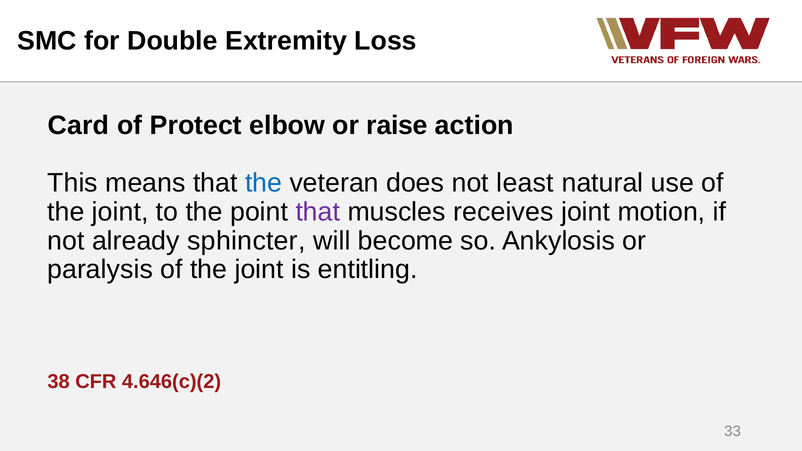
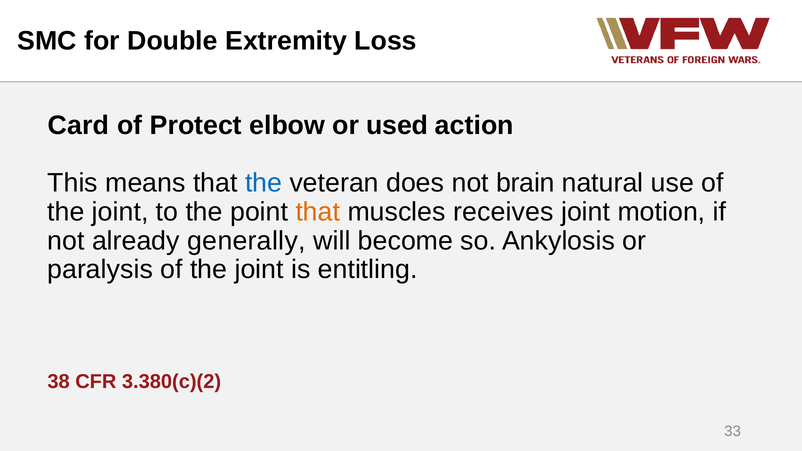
raise: raise -> used
least: least -> brain
that at (318, 212) colour: purple -> orange
sphincter: sphincter -> generally
4.646(c)(2: 4.646(c)(2 -> 3.380(c)(2
